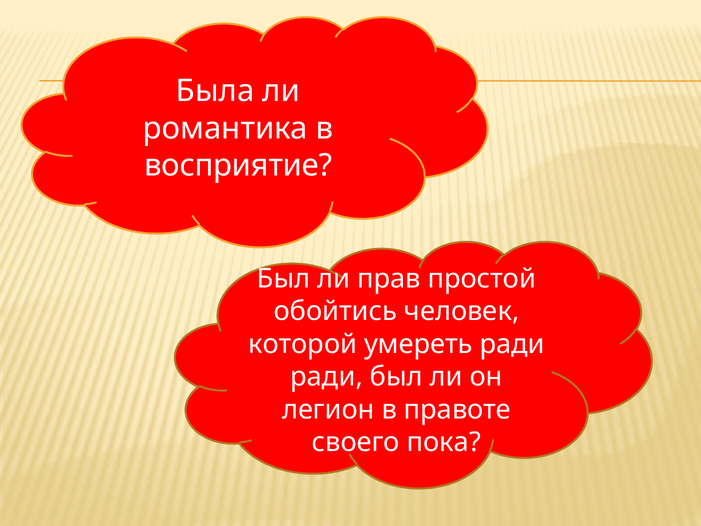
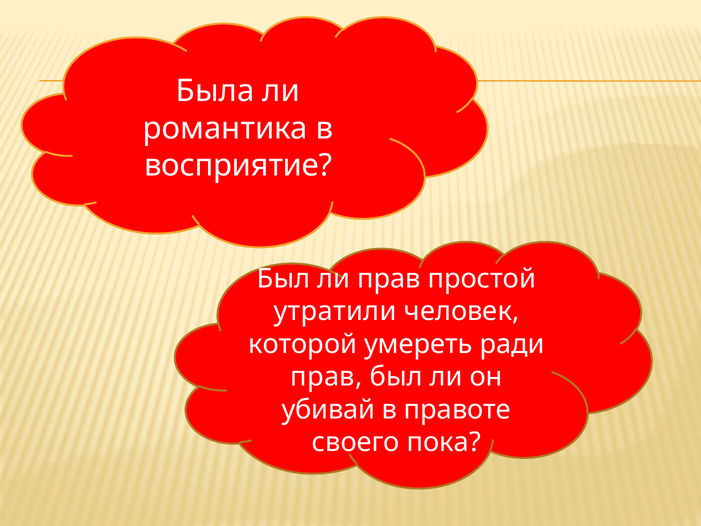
обойтись: обойтись -> утратили
ради at (327, 377): ради -> прав
легион: легион -> убивай
